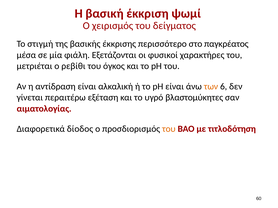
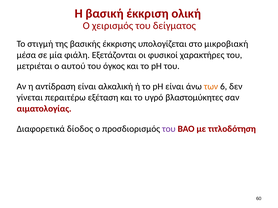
ψωμί: ψωμί -> ολική
περισσότερο: περισσότερο -> υπολογίζεται
παγκρέατος: παγκρέατος -> μικροβιακή
ρεβίθι: ρεβίθι -> αυτού
του at (169, 129) colour: orange -> purple
